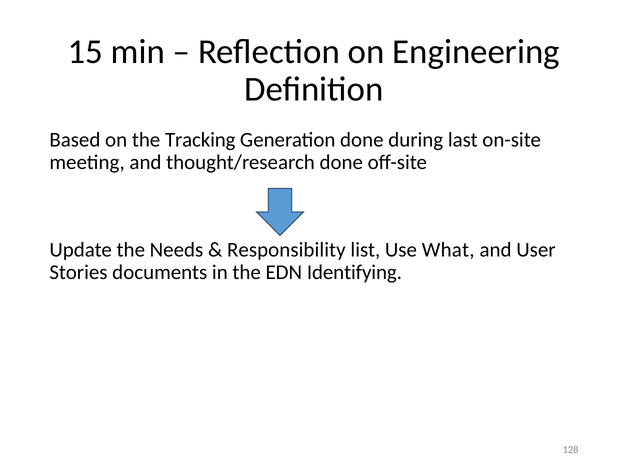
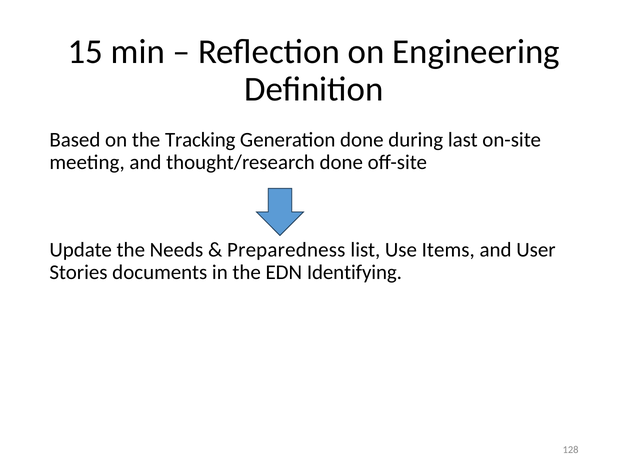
Responsibility: Responsibility -> Preparedness
What: What -> Items
